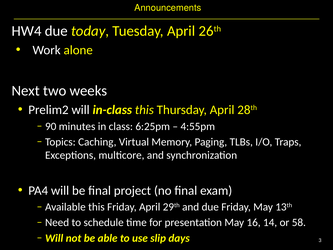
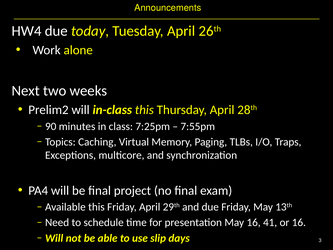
6:25pm: 6:25pm -> 7:25pm
4:55pm: 4:55pm -> 7:55pm
14: 14 -> 41
or 58: 58 -> 16
